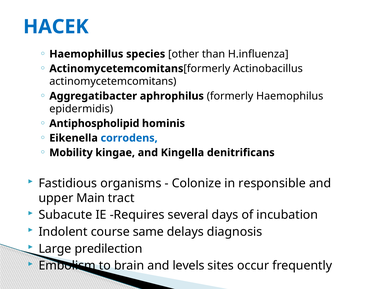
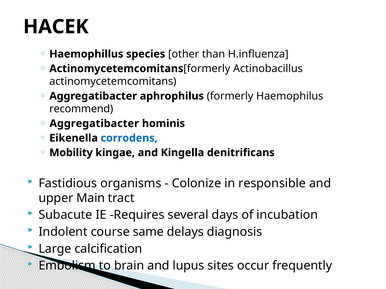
HACEK colour: blue -> black
epidermidis: epidermidis -> recommend
Antiphospholipid at (94, 124): Antiphospholipid -> Aggregatibacter
predilection: predilection -> calcification
levels: levels -> lupus
